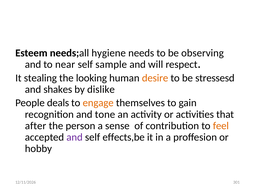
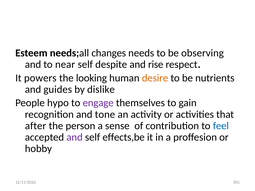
hygiene: hygiene -> changes
sample: sample -> despite
will: will -> rise
stealing: stealing -> powers
stressesd: stressesd -> nutrients
shakes: shakes -> guides
deals: deals -> hypo
engage colour: orange -> purple
feel colour: orange -> blue
